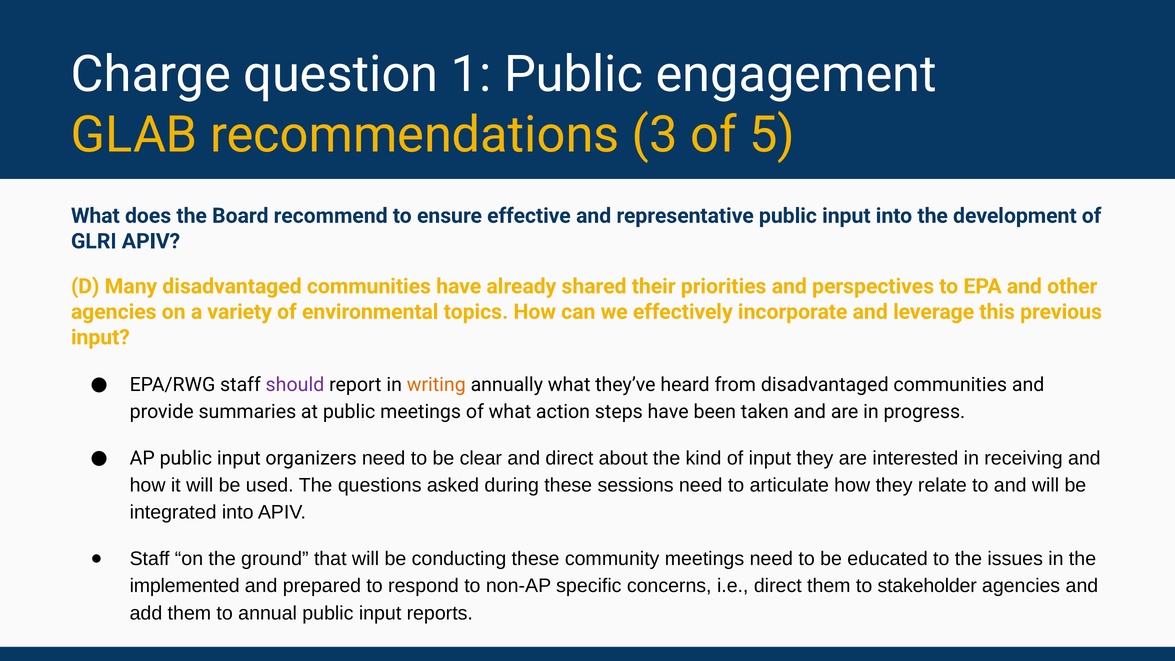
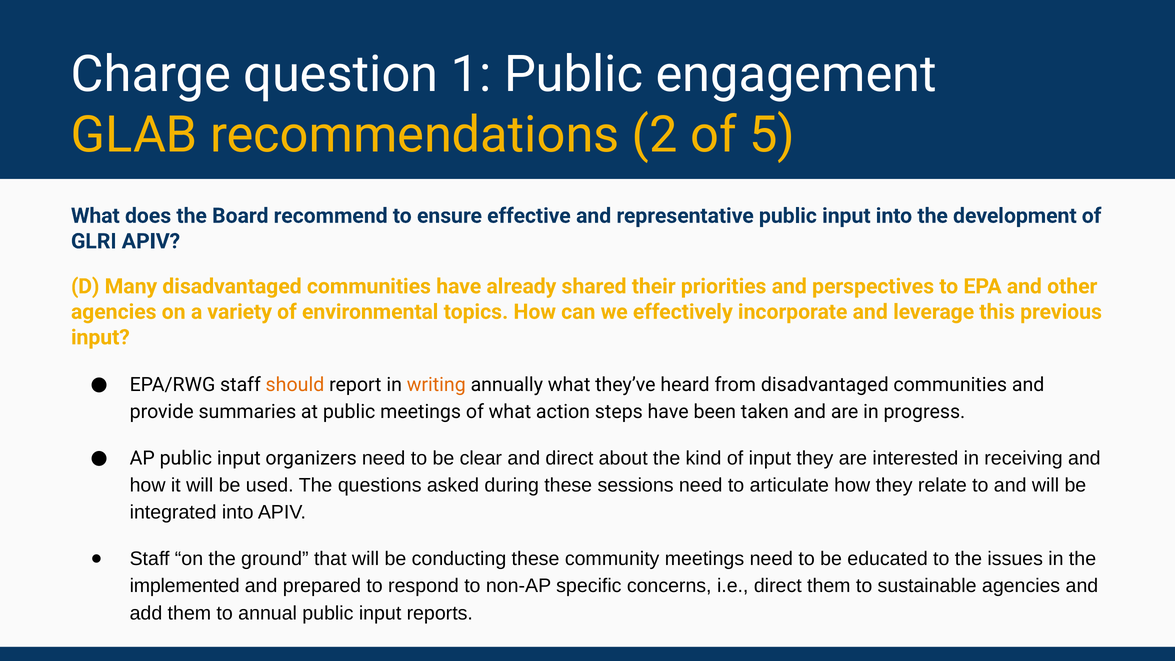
3: 3 -> 2
should colour: purple -> orange
stakeholder: stakeholder -> sustainable
